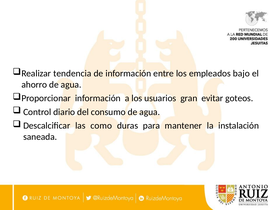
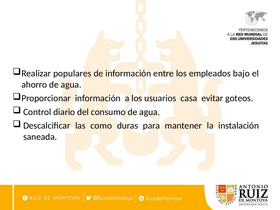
tendencia: tendencia -> populares
gran: gran -> casa
